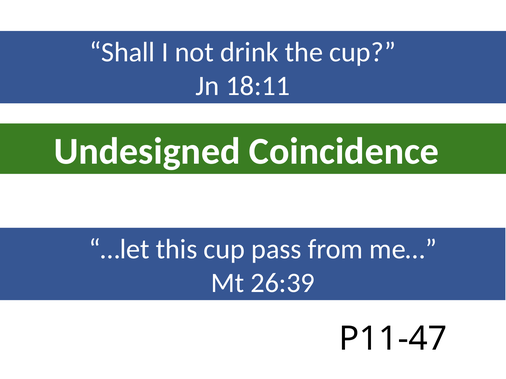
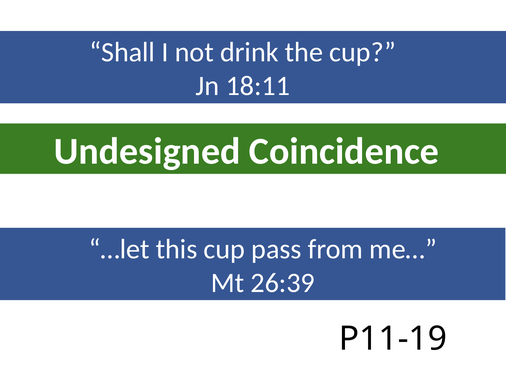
P11-47: P11-47 -> P11-19
